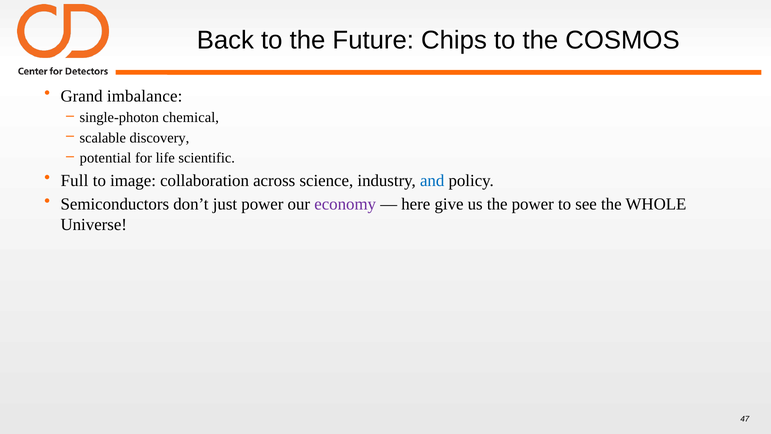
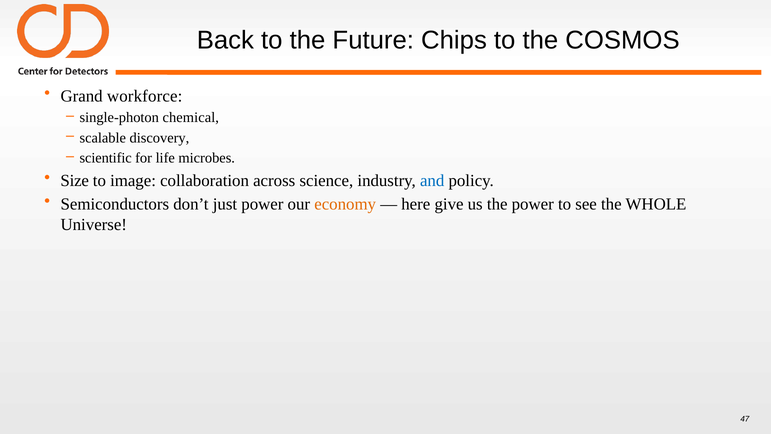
imbalance: imbalance -> workforce
potential: potential -> scientific
scientific: scientific -> microbes
Full: Full -> Size
economy colour: purple -> orange
